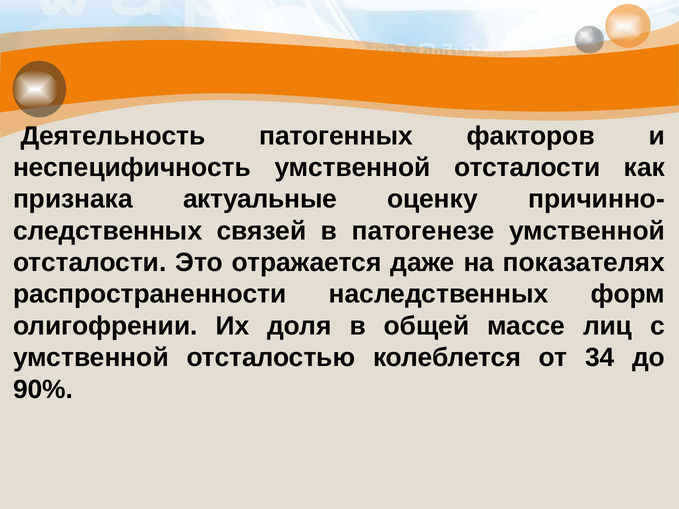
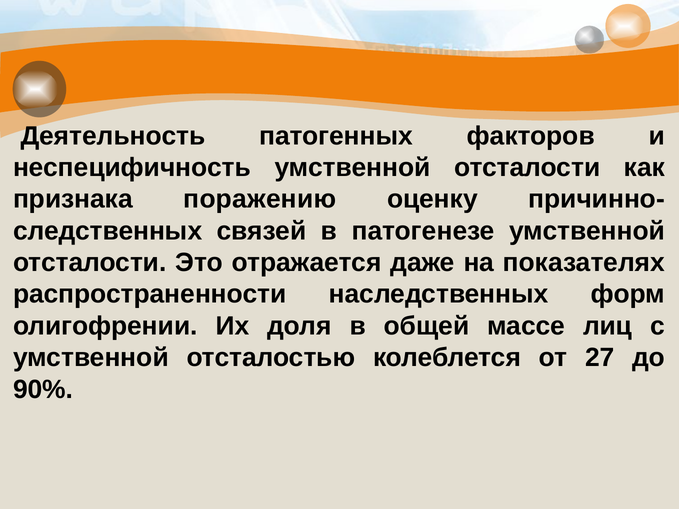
актуальные: актуальные -> поражению
34: 34 -> 27
